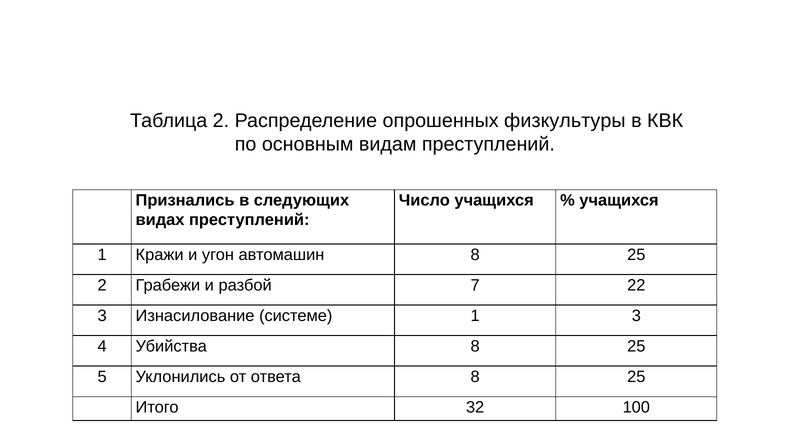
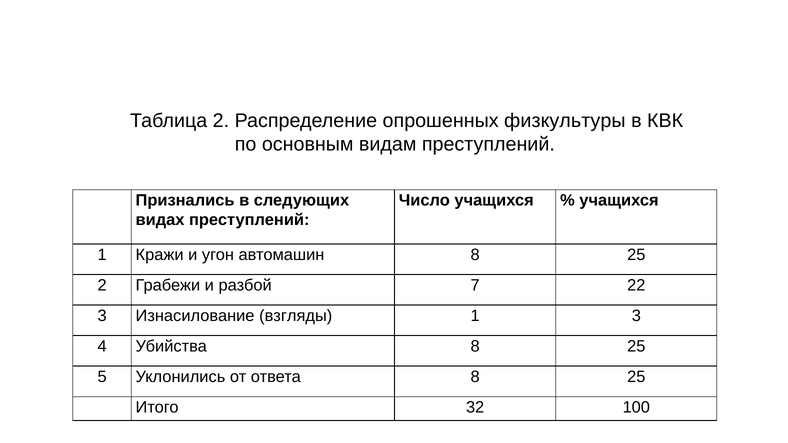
системе: системе -> взгляды
